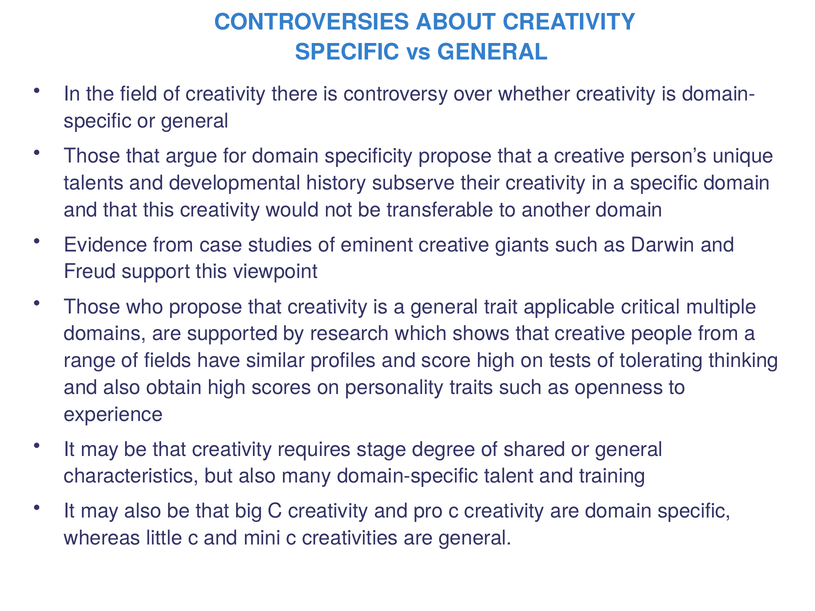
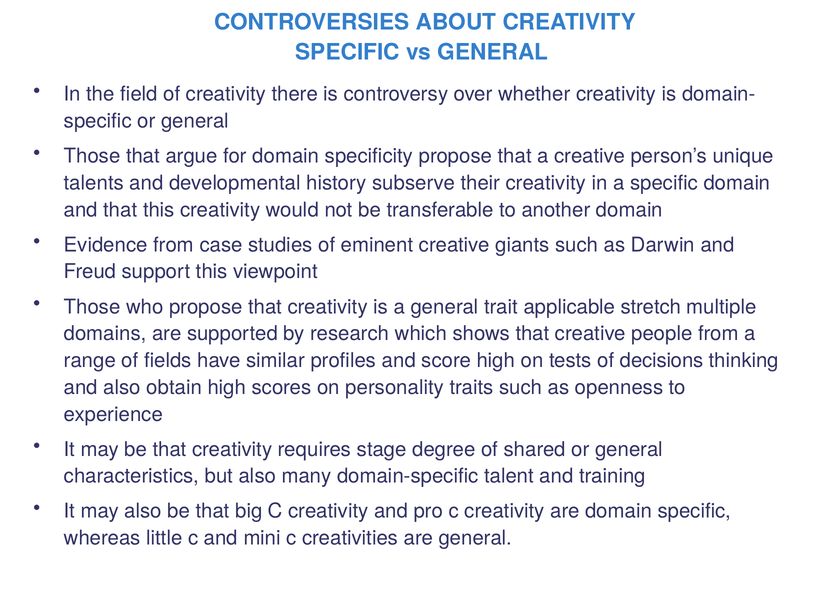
critical: critical -> stretch
tolerating: tolerating -> decisions
